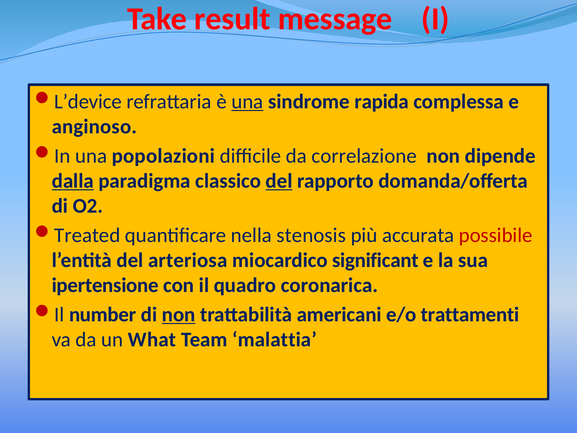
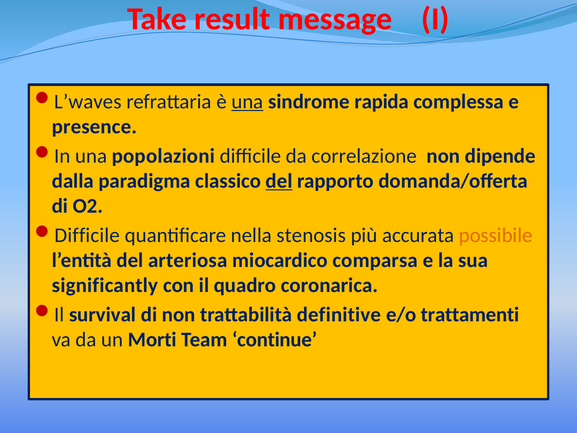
L’device: L’device -> L’waves
anginoso: anginoso -> presence
dalla underline: present -> none
Treated at (87, 235): Treated -> Difficile
possibile colour: red -> orange
significant: significant -> comparsa
ipertensione: ipertensione -> significantly
number: number -> survival
non at (179, 314) underline: present -> none
americani: americani -> definitive
What: What -> Morti
malattia: malattia -> continue
